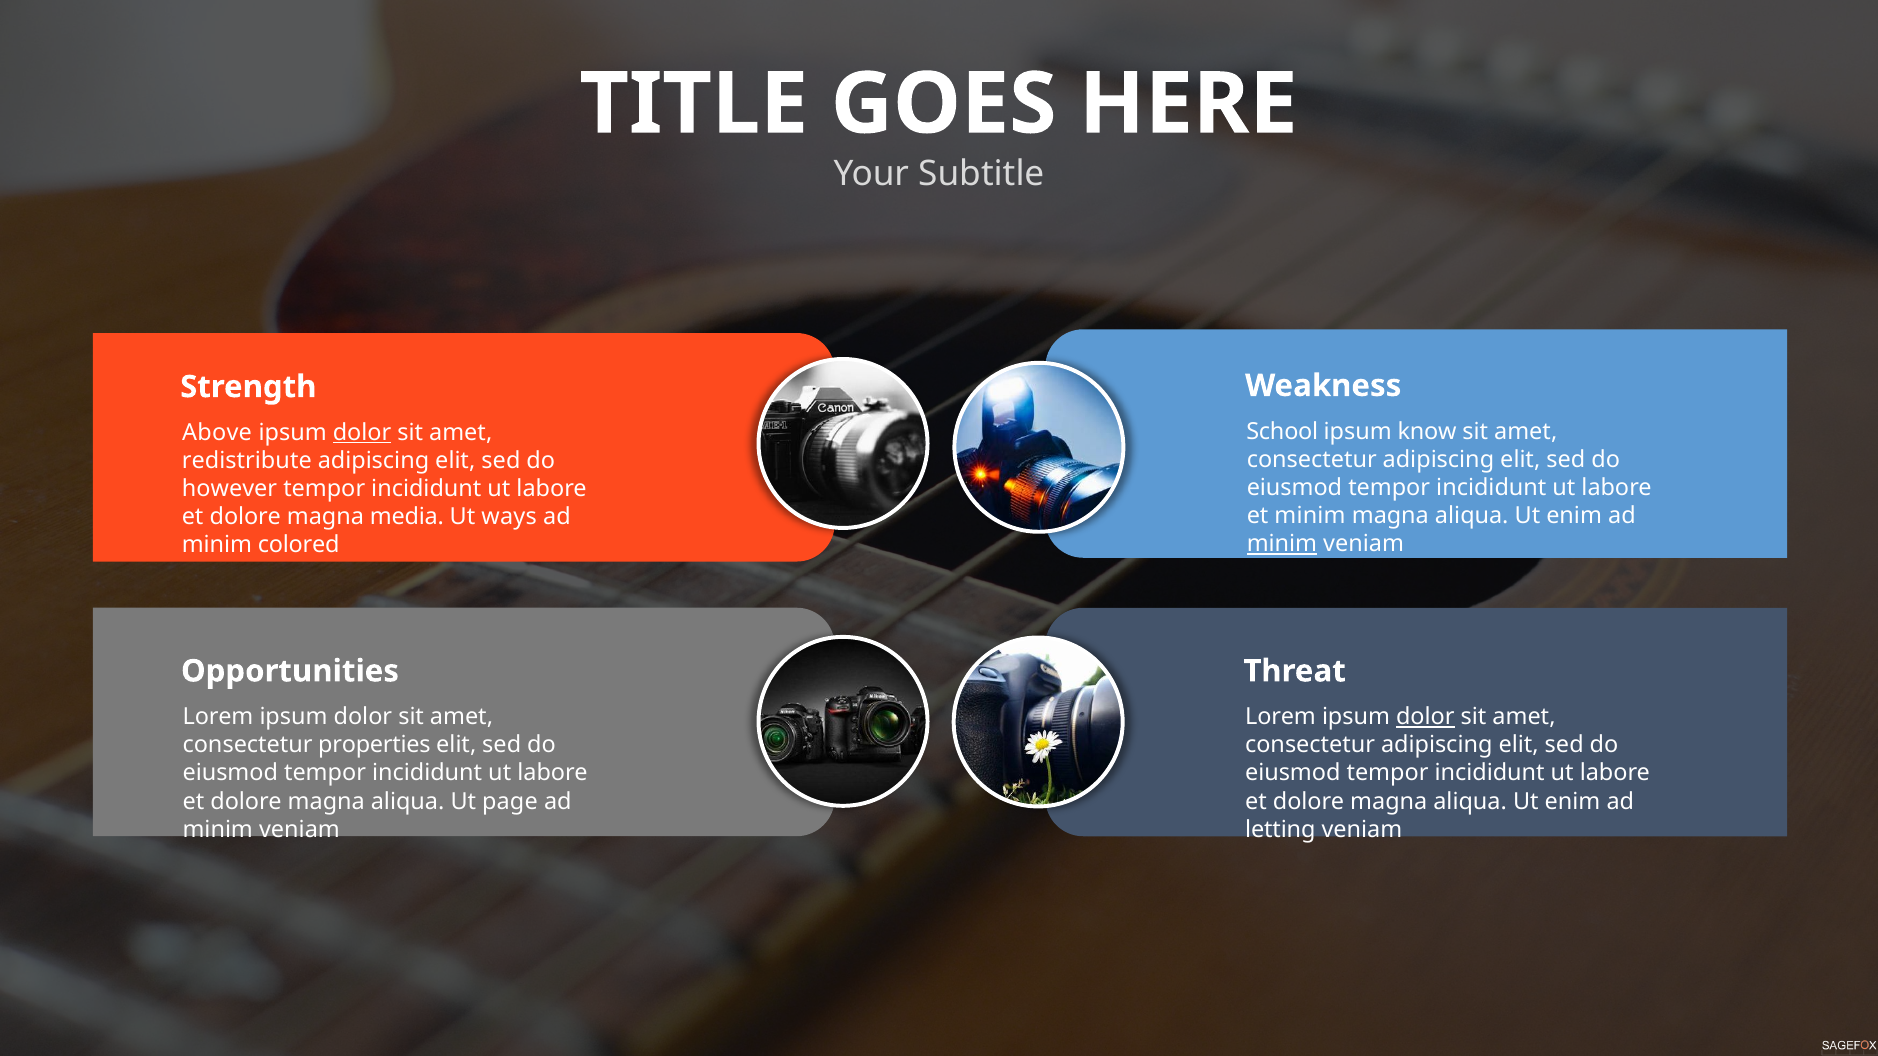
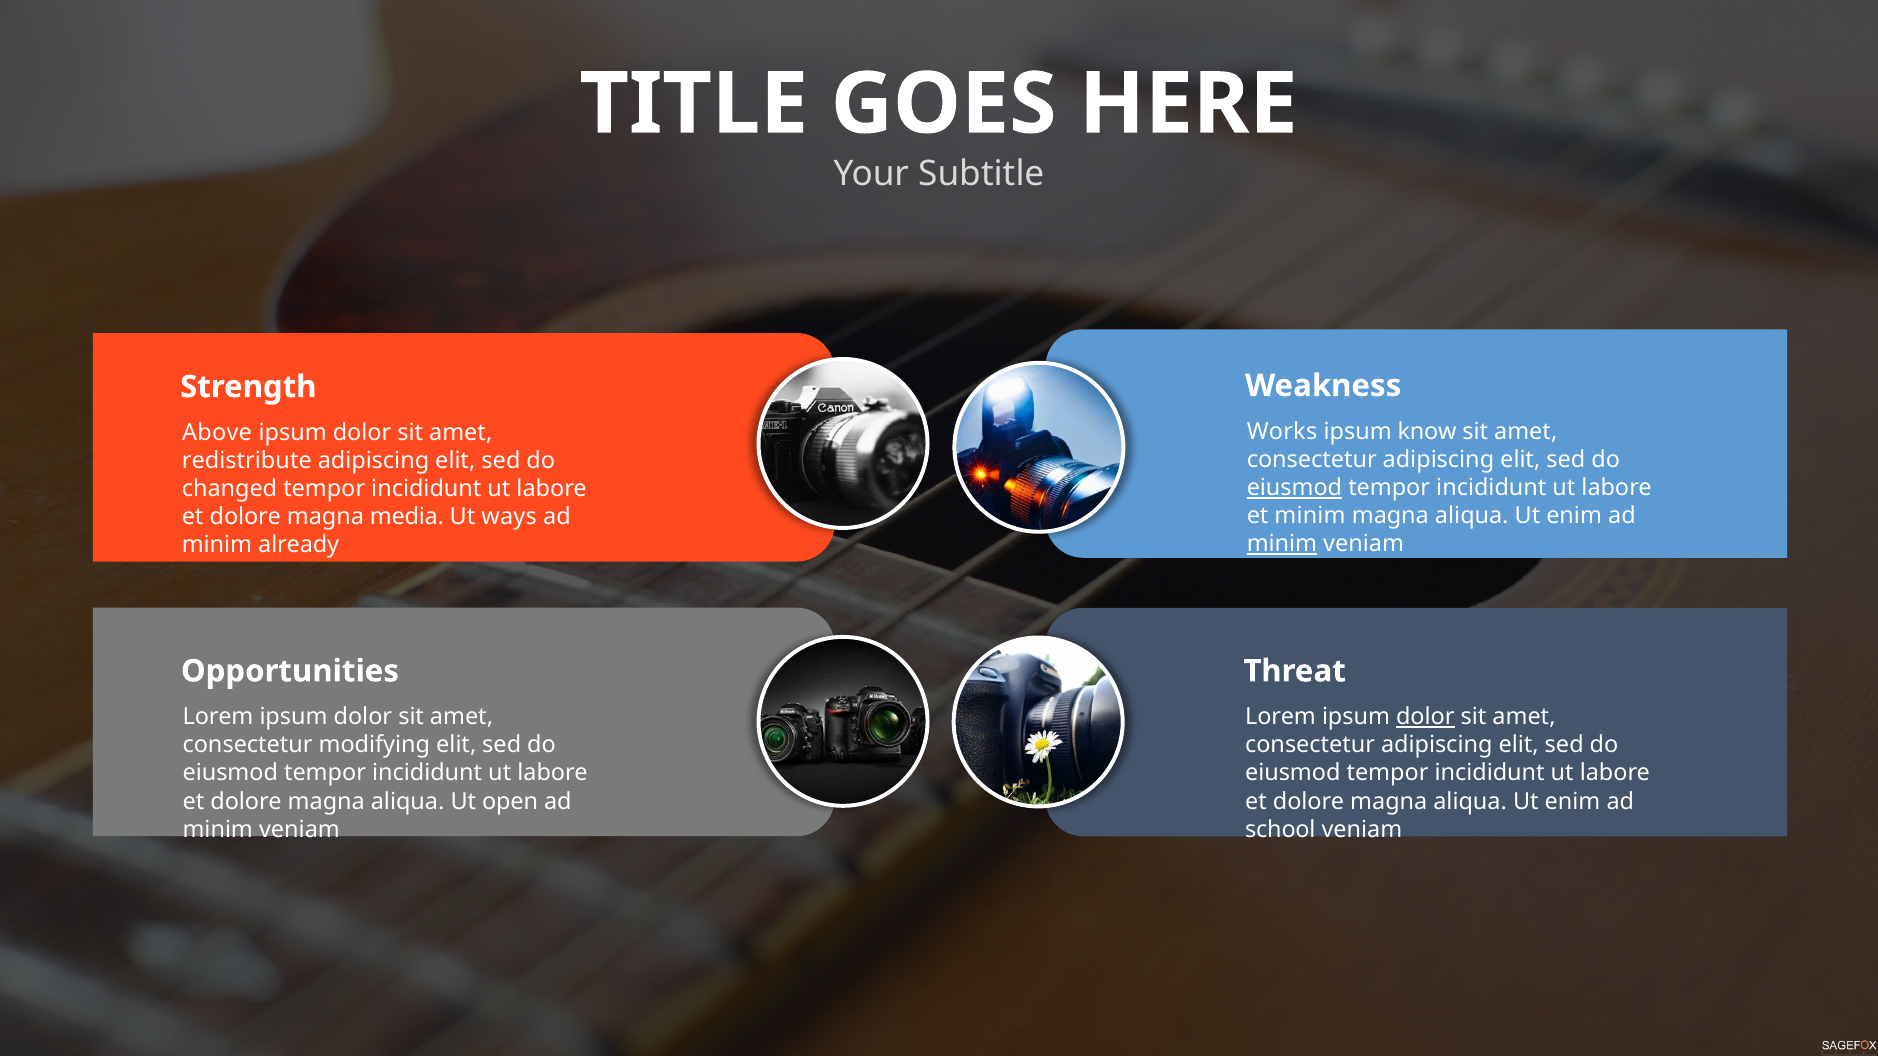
School: School -> Works
dolor at (362, 433) underline: present -> none
eiusmod at (1294, 488) underline: none -> present
however: however -> changed
colored: colored -> already
properties: properties -> modifying
page: page -> open
letting: letting -> school
